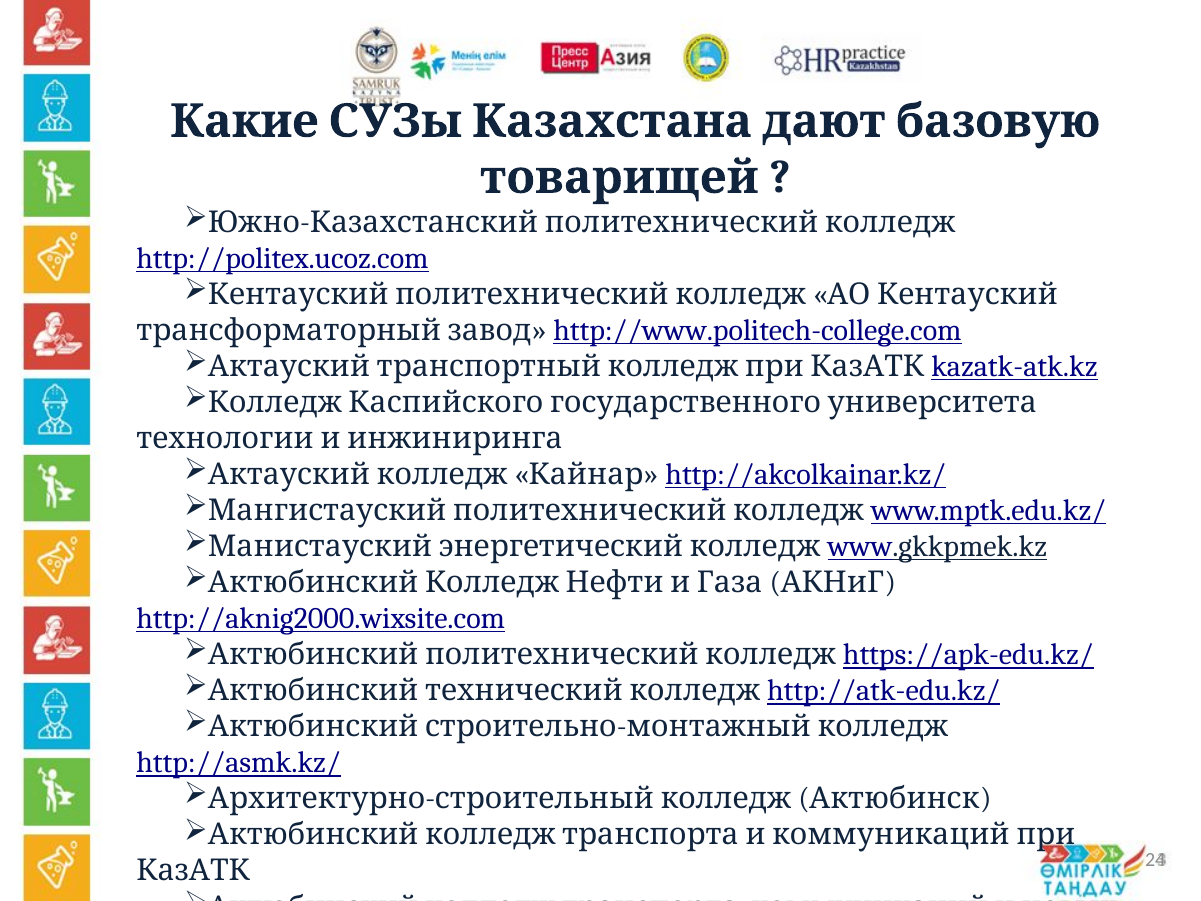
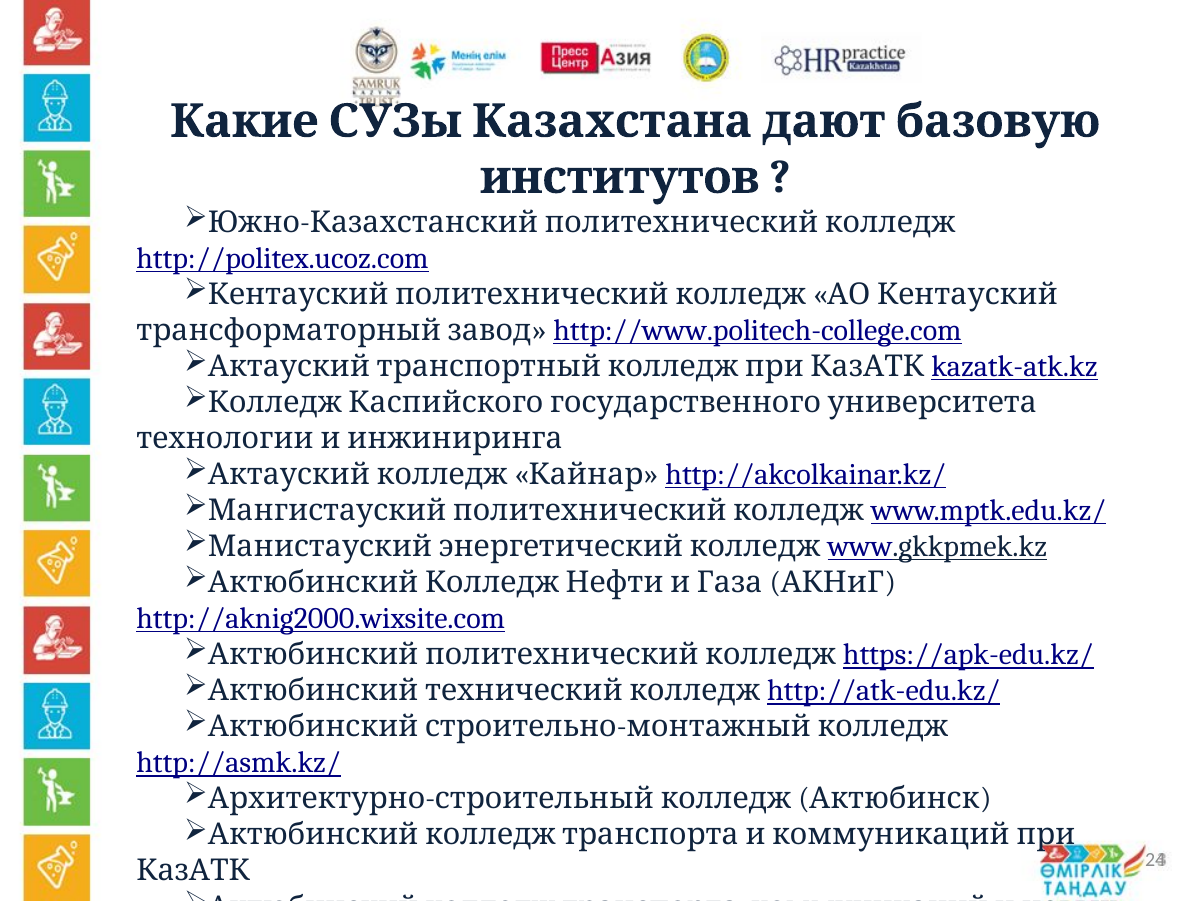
товарищей: товарищей -> институтов
